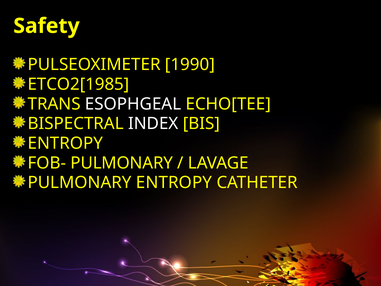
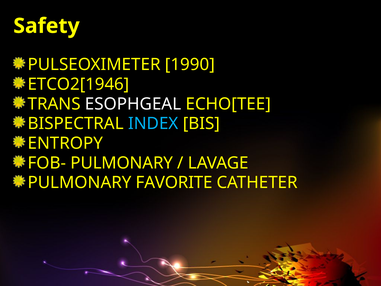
ETCO2[1985: ETCO2[1985 -> ETCO2[1946
INDEX colour: white -> light blue
PULMONARY ENTROPY: ENTROPY -> FAVORITE
